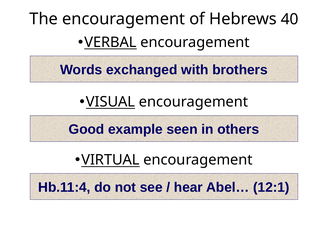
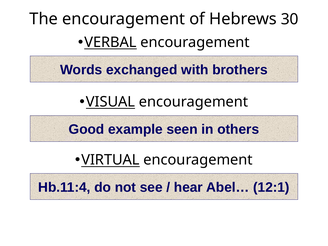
40: 40 -> 30
